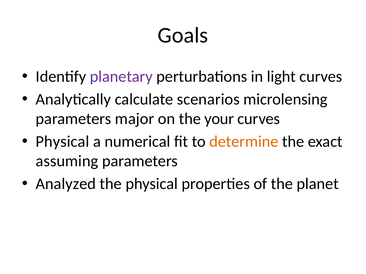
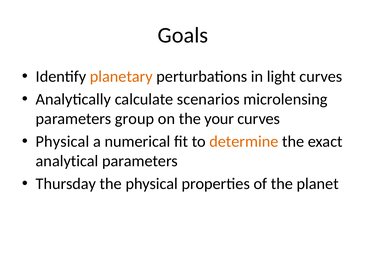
planetary colour: purple -> orange
major: major -> group
assuming: assuming -> analytical
Analyzed: Analyzed -> Thursday
